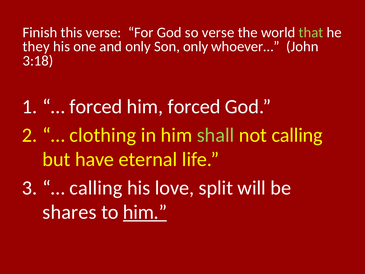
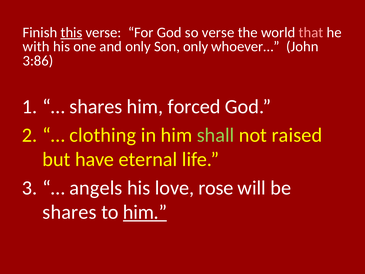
this underline: none -> present
that colour: light green -> pink
they: they -> with
3:18: 3:18 -> 3:86
forced at (96, 107): forced -> shares
not calling: calling -> raised
calling at (96, 188): calling -> angels
split: split -> rose
